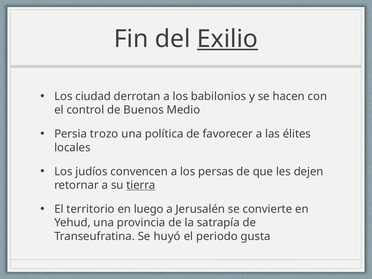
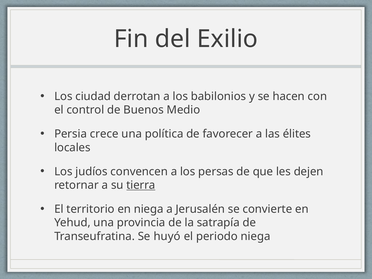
Exilio underline: present -> none
trozo: trozo -> crece
en luego: luego -> niega
periodo gusta: gusta -> niega
